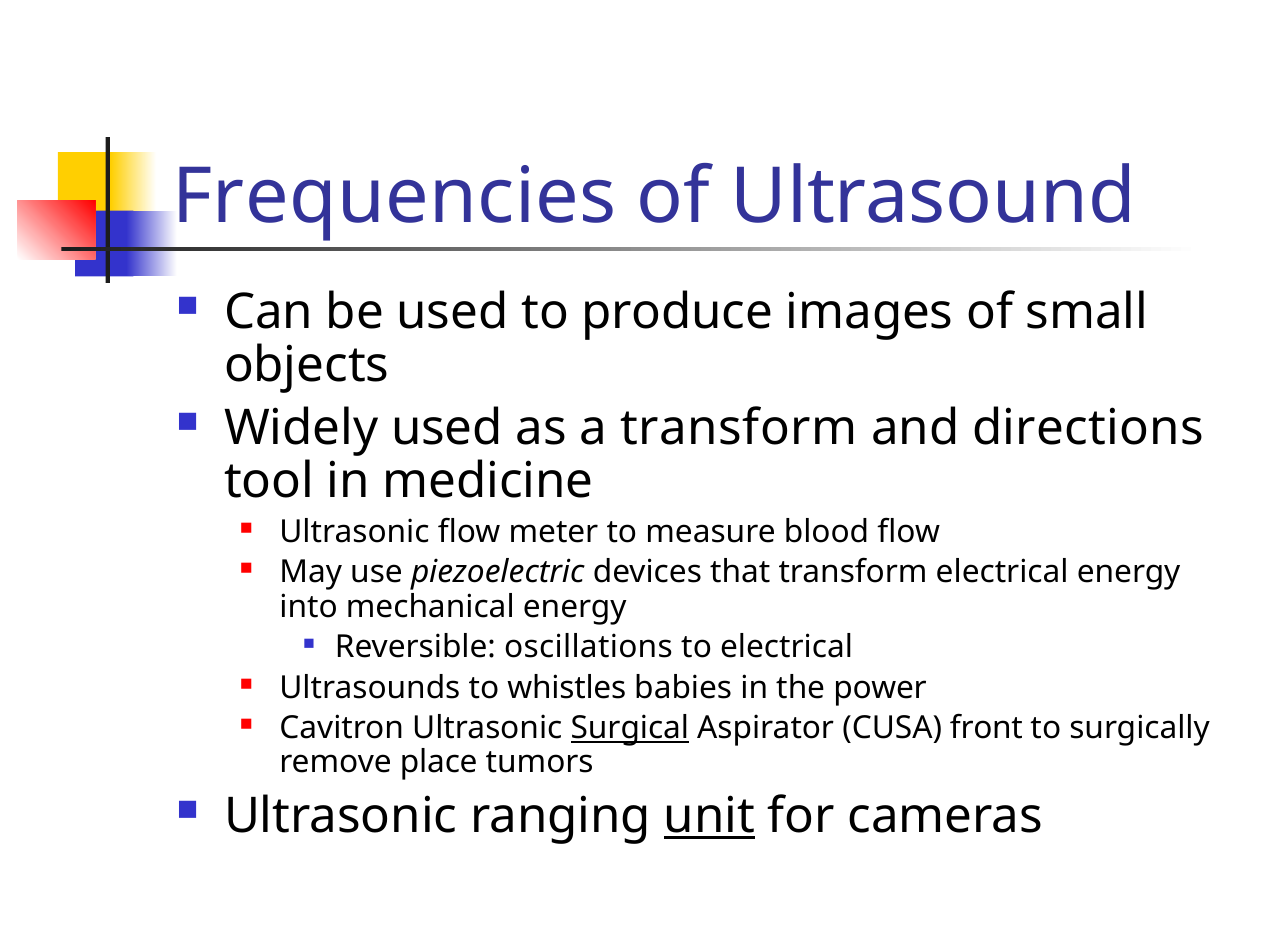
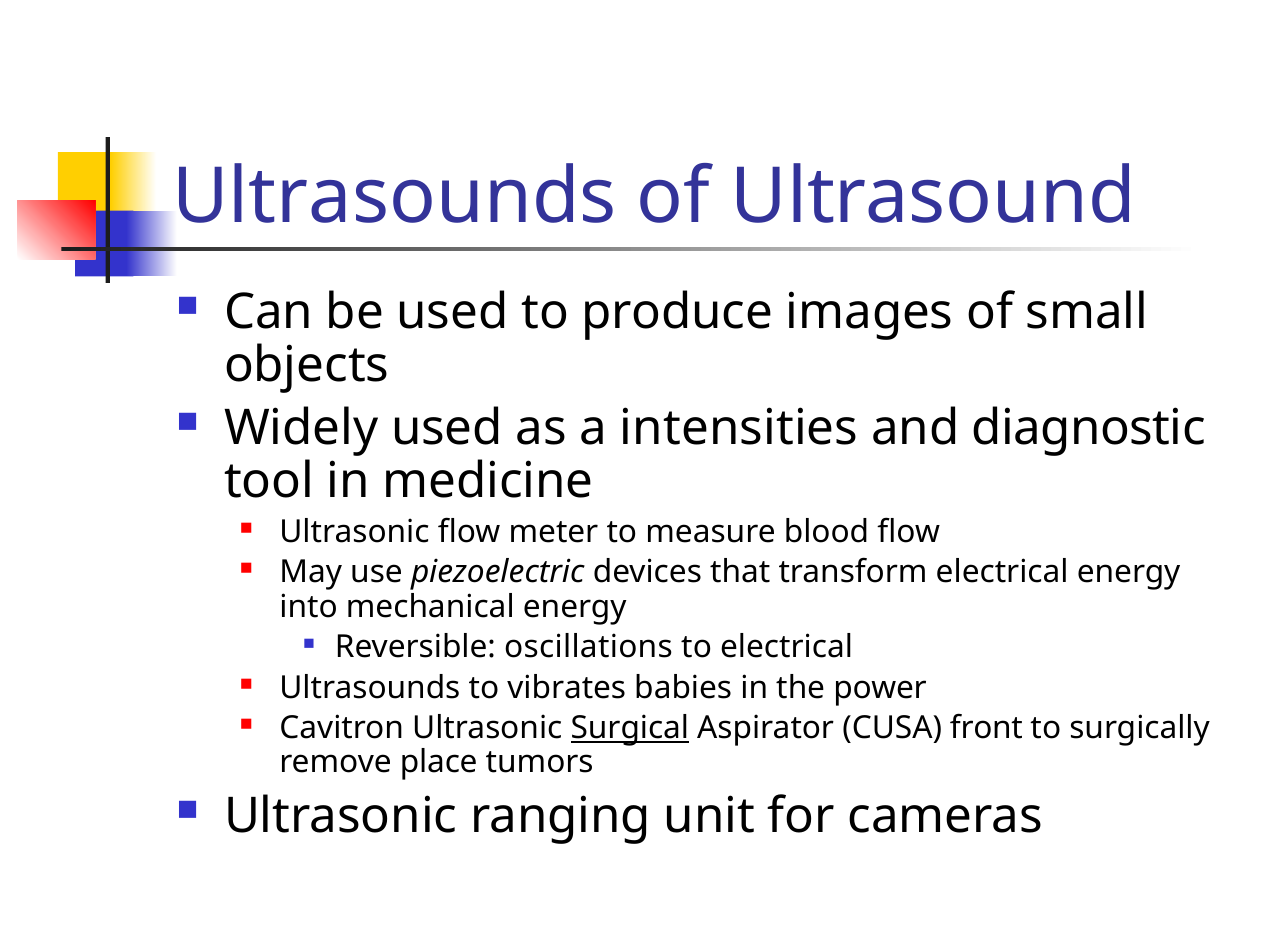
Frequencies at (394, 197): Frequencies -> Ultrasounds
a transform: transform -> intensities
directions: directions -> diagnostic
whistles: whistles -> vibrates
unit underline: present -> none
